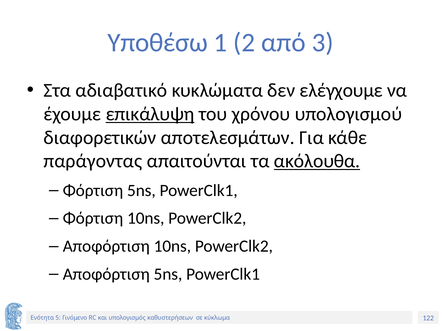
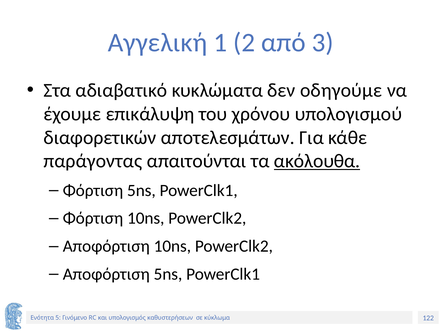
Υποθέσω: Υποθέσω -> Αγγελική
ελέγχουμε: ελέγχουμε -> οδηγούμε
επικάλυψη underline: present -> none
